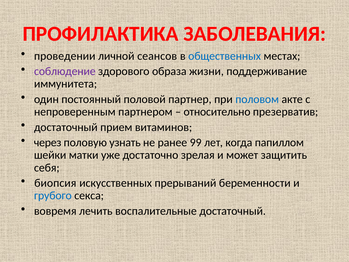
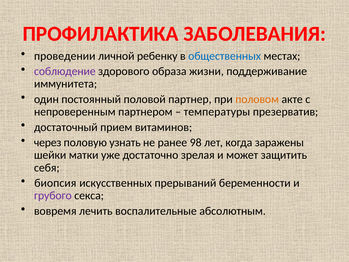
сеансов: сеансов -> ребенку
половом colour: blue -> orange
относительно: относительно -> температуры
99: 99 -> 98
папиллом: папиллом -> заражены
грубого colour: blue -> purple
воспалительные достаточный: достаточный -> абсолютным
